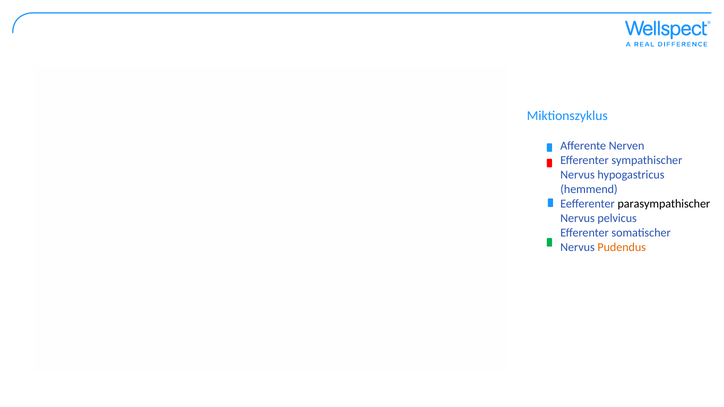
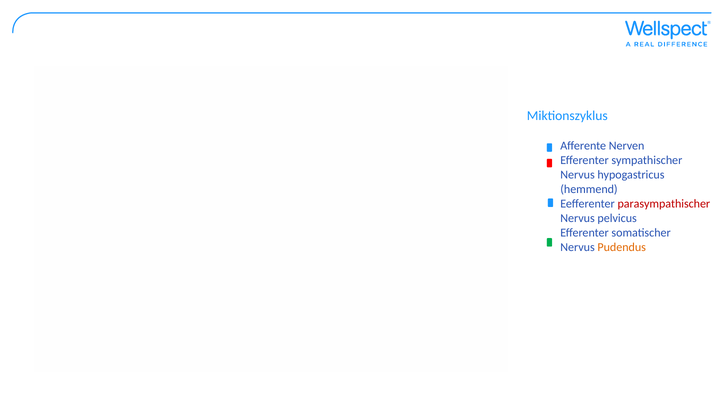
parasympathischer colour: black -> red
